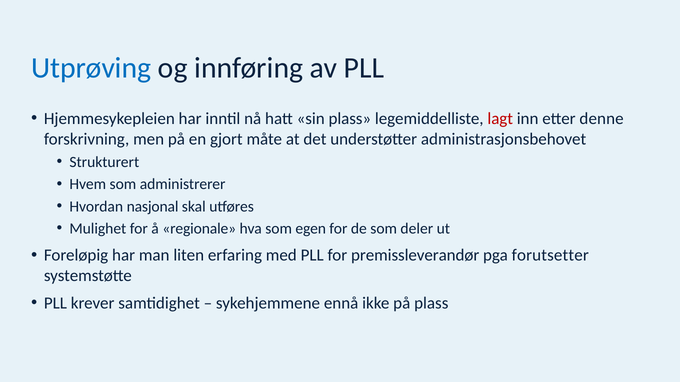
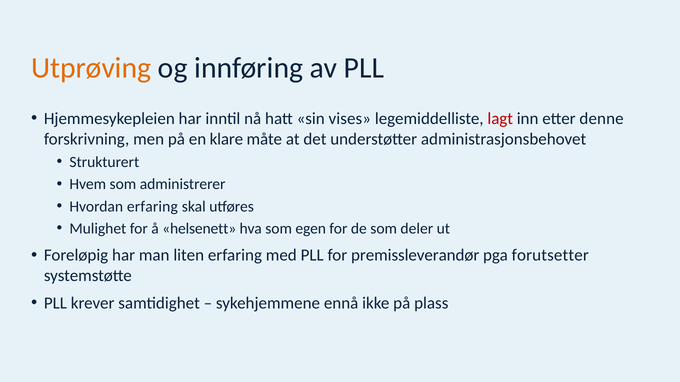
Utprøving colour: blue -> orange
sin plass: plass -> vises
gjort: gjort -> klare
Hvordan nasjonal: nasjonal -> erfaring
regionale: regionale -> helsenett
